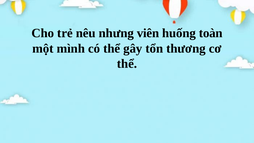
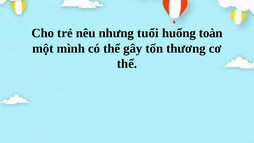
viên: viên -> tuổi
